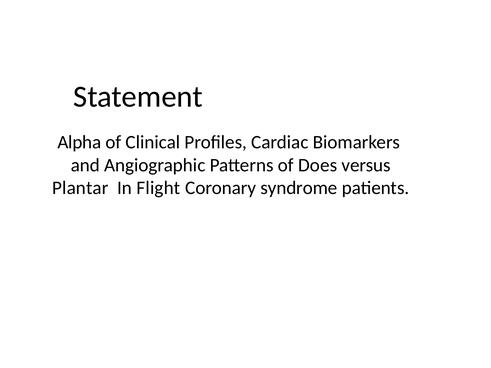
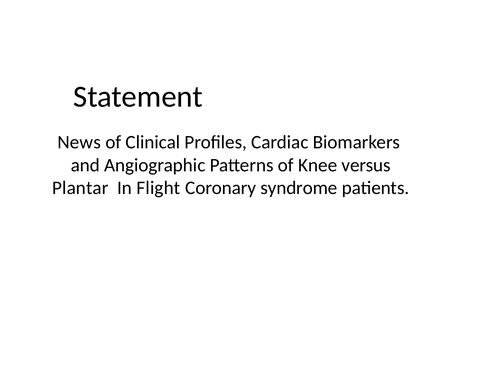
Alpha: Alpha -> News
Does: Does -> Knee
